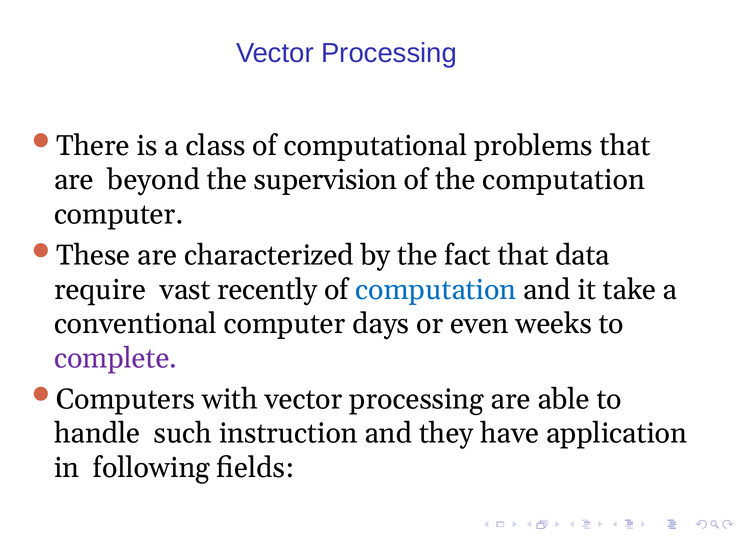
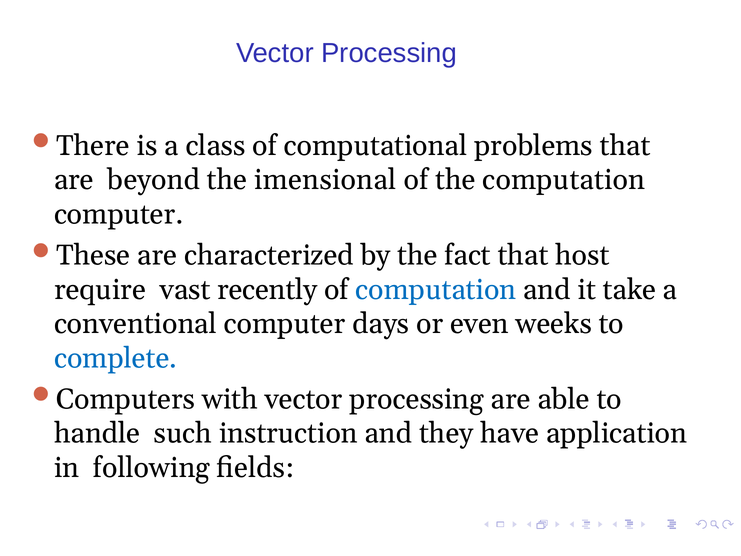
supervision: supervision -> imensional
data: data -> host
complete colour: purple -> blue
